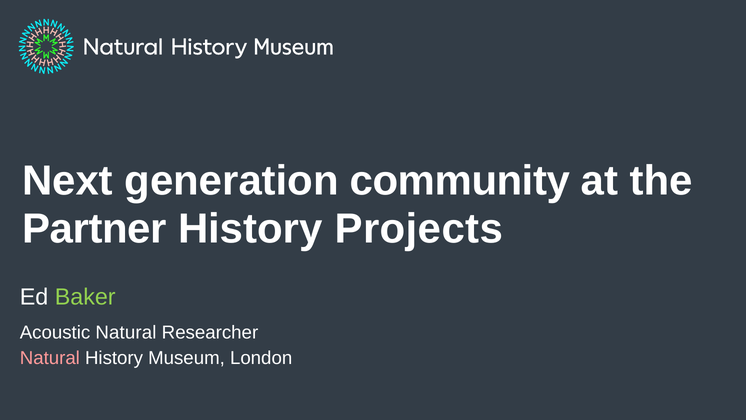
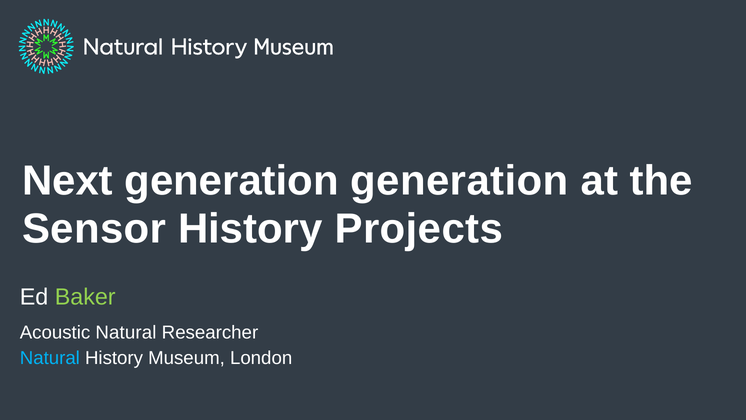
generation community: community -> generation
Partner: Partner -> Sensor
Natural at (50, 358) colour: pink -> light blue
